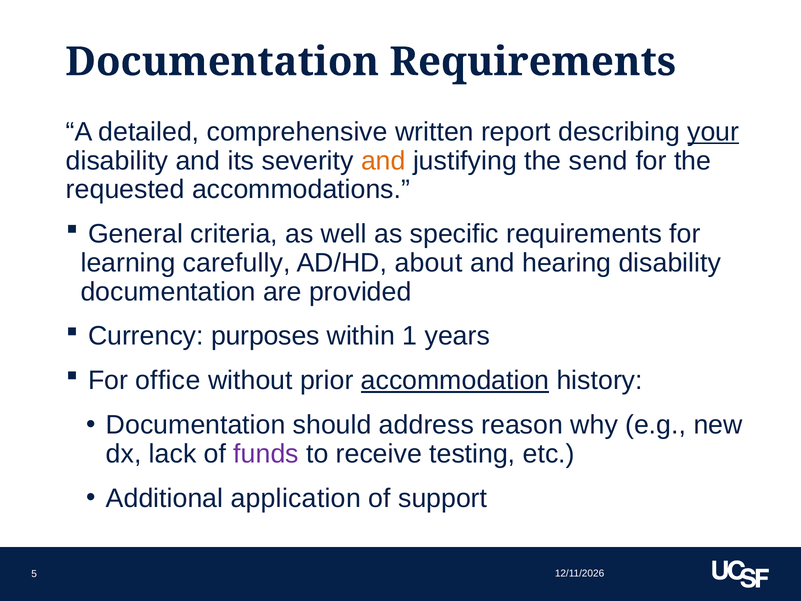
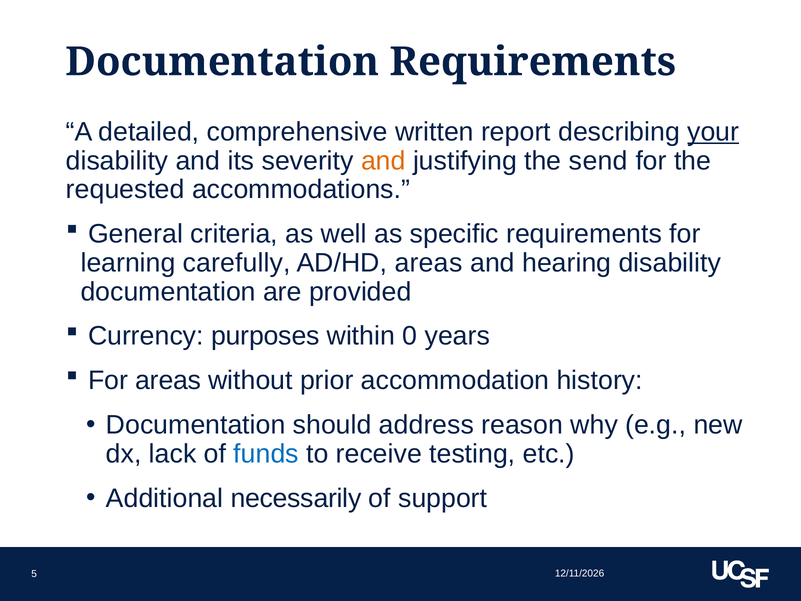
AD/HD about: about -> areas
1: 1 -> 0
For office: office -> areas
accommodation underline: present -> none
funds colour: purple -> blue
application: application -> necessarily
